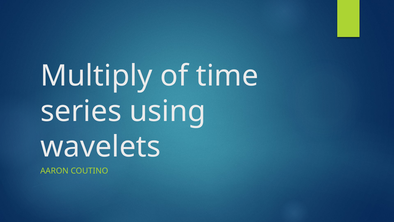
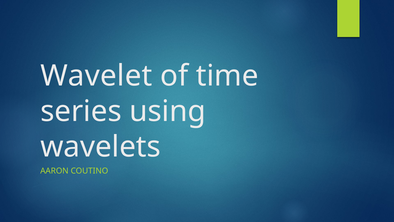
Multiply: Multiply -> Wavelet
